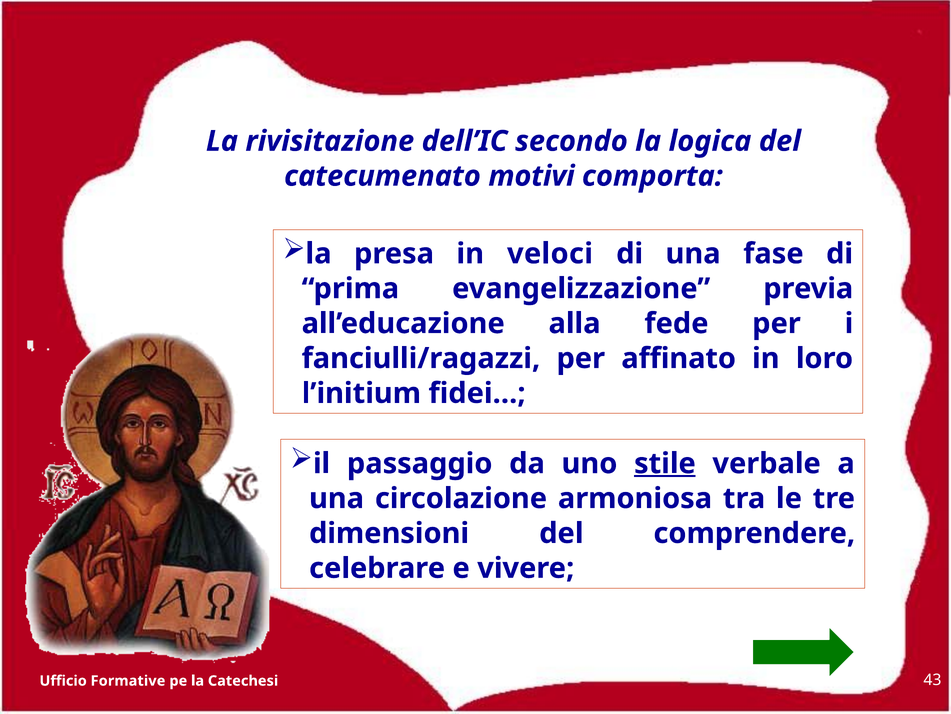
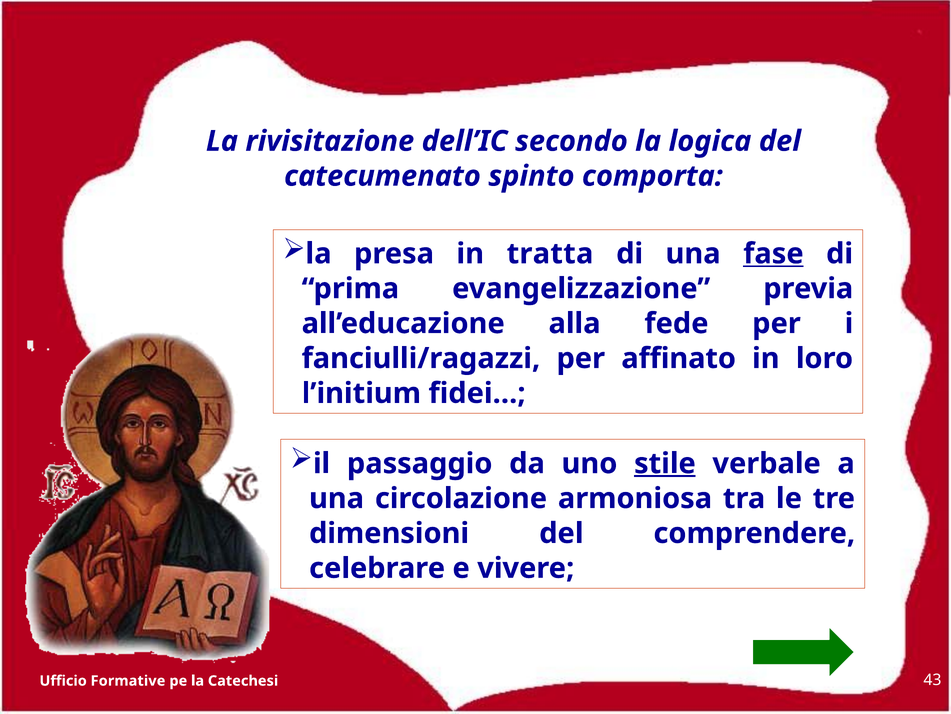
motivi: motivi -> spinto
veloci: veloci -> tratta
fase underline: none -> present
